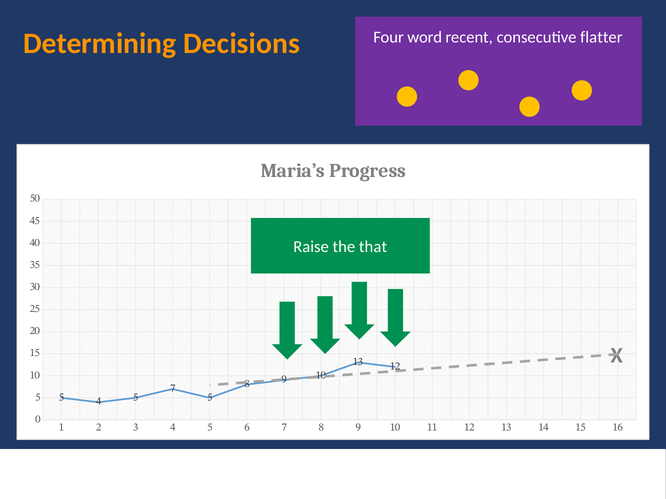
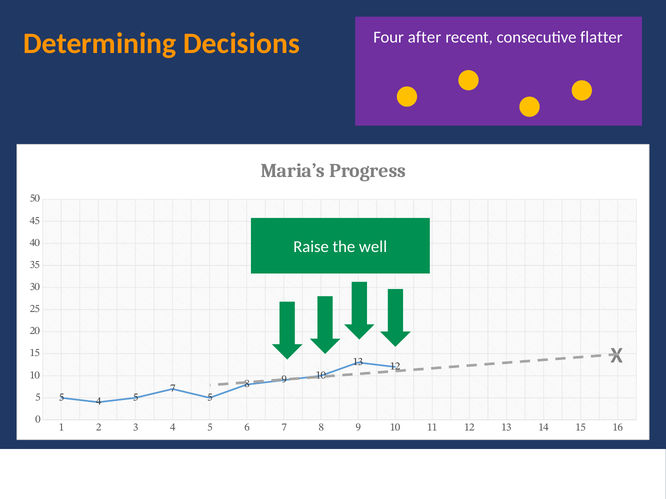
word: word -> after
that: that -> well
